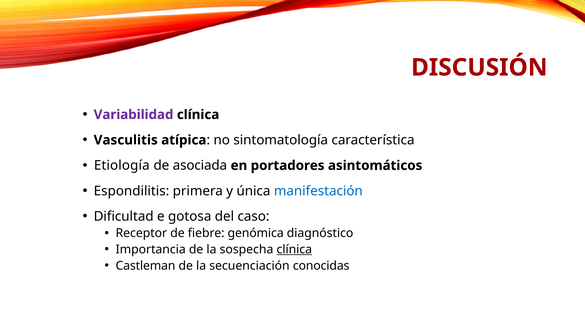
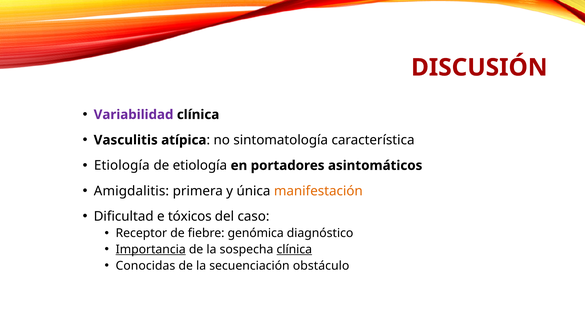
de asociada: asociada -> etiología
Espondilitis: Espondilitis -> Amigdalitis
manifestación colour: blue -> orange
gotosa: gotosa -> tóxicos
Importancia underline: none -> present
Castleman: Castleman -> Conocidas
conocidas: conocidas -> obstáculo
